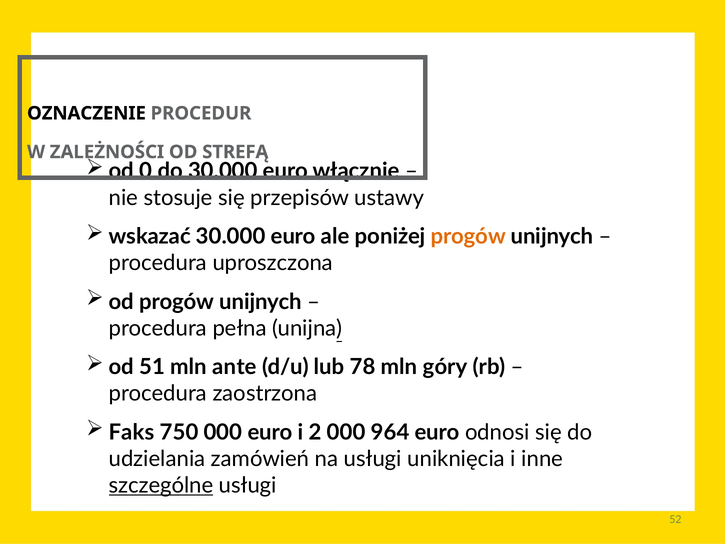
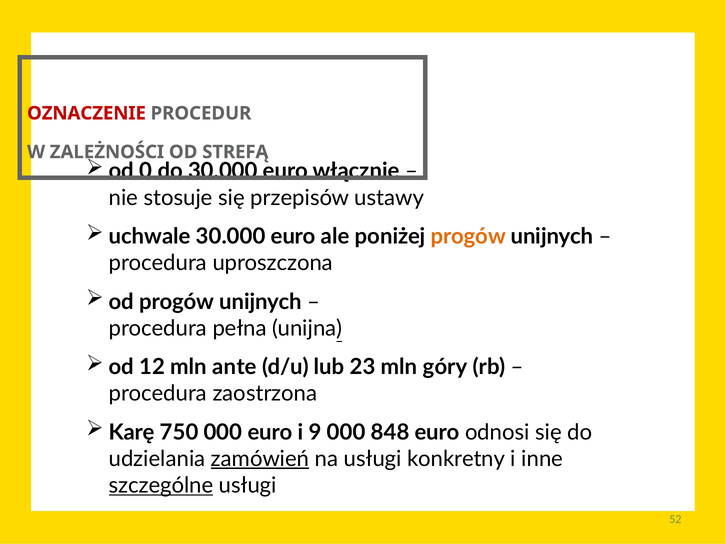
OZNACZENIE colour: black -> red
wskazać: wskazać -> uchwale
51: 51 -> 12
78: 78 -> 23
Faks: Faks -> Karę
2: 2 -> 9
964: 964 -> 848
zamówień underline: none -> present
uniknięcia: uniknięcia -> konkretny
